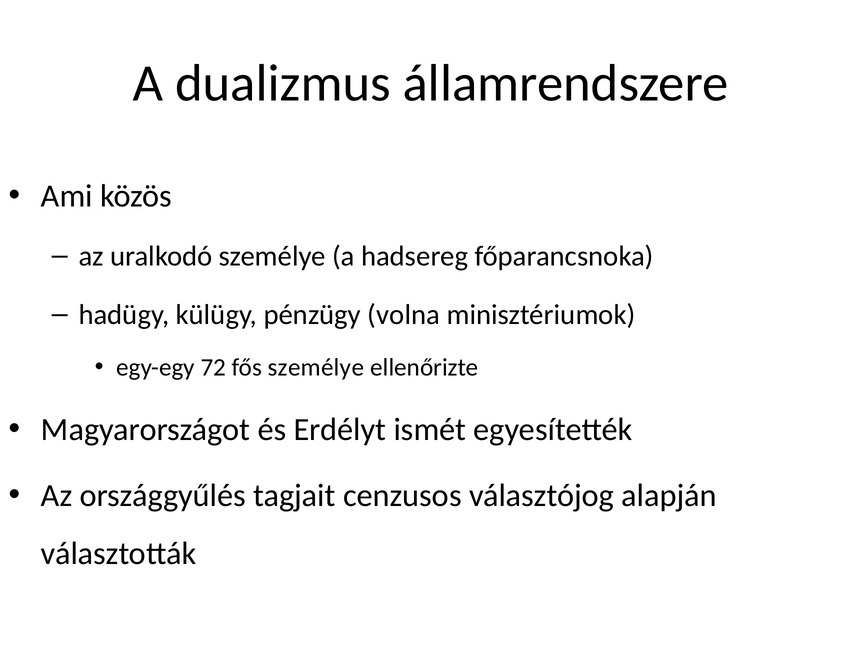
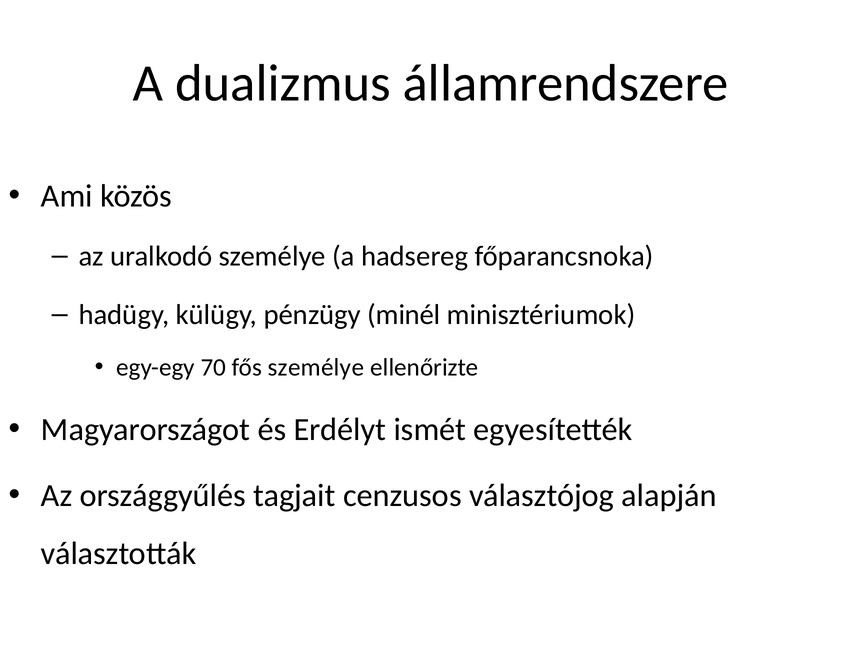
volna: volna -> minél
72: 72 -> 70
